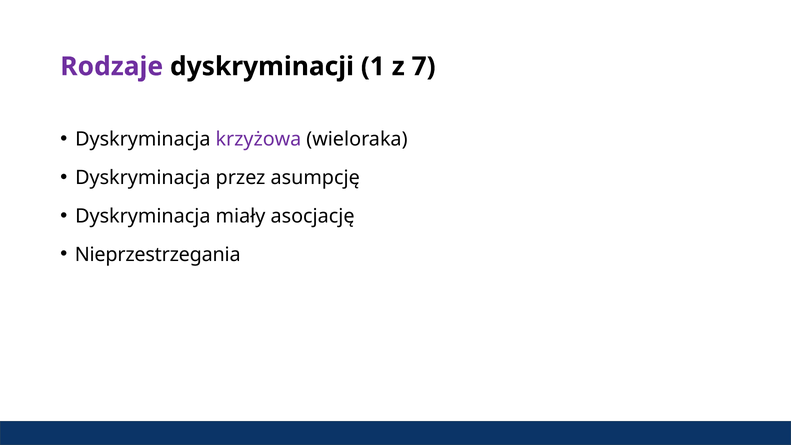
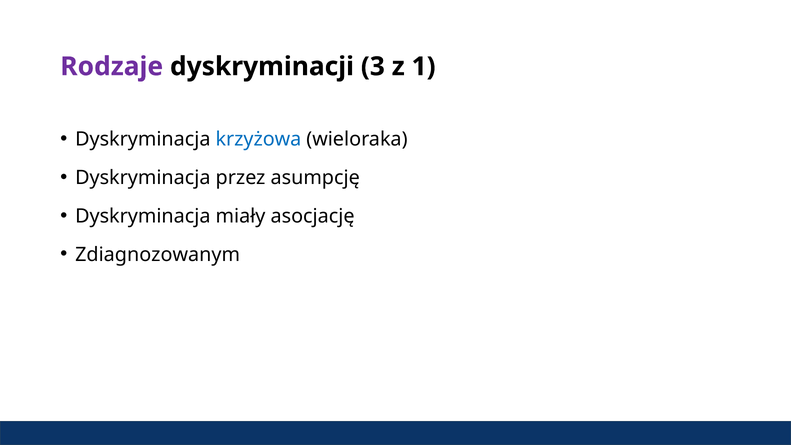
1: 1 -> 3
7: 7 -> 1
krzyżowa colour: purple -> blue
Nieprzestrzegania: Nieprzestrzegania -> Zdiagnozowanym
